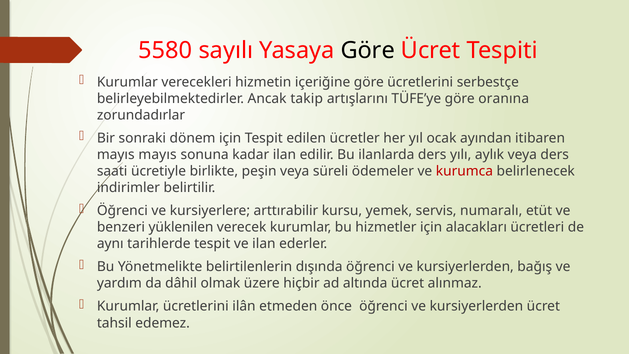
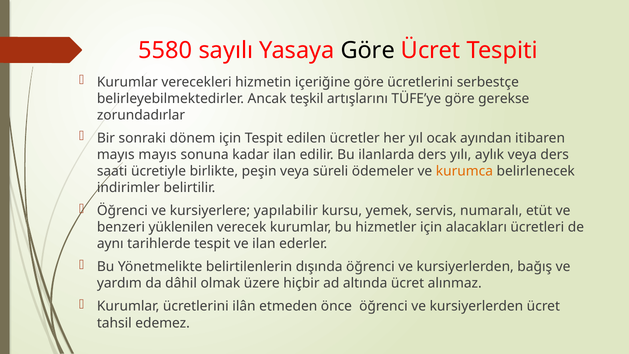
takip: takip -> teşkil
oranına: oranına -> gerekse
kurumca colour: red -> orange
arttırabilir: arttırabilir -> yapılabilir
